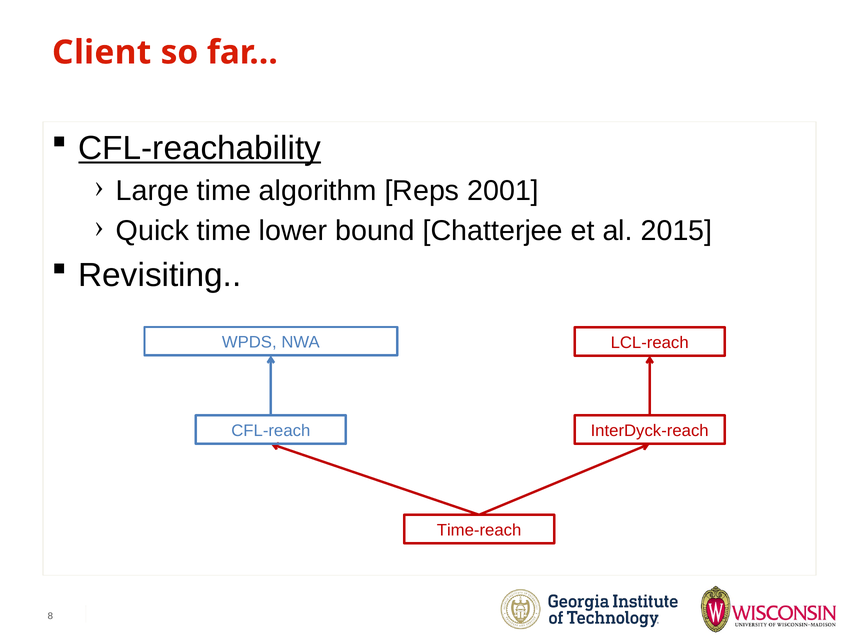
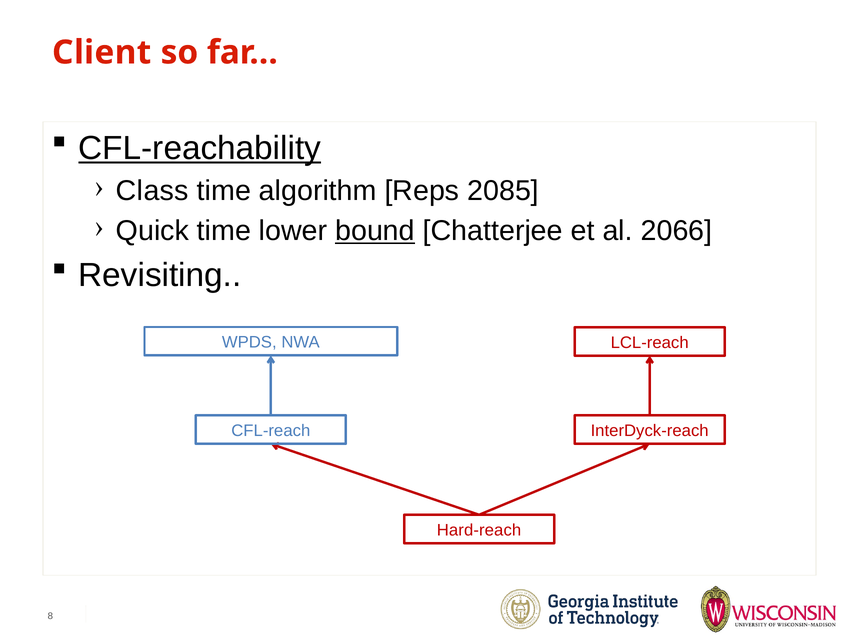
Large: Large -> Class
2001: 2001 -> 2085
bound underline: none -> present
2015: 2015 -> 2066
Time-reach: Time-reach -> Hard-reach
